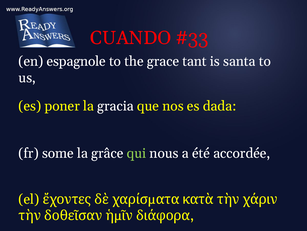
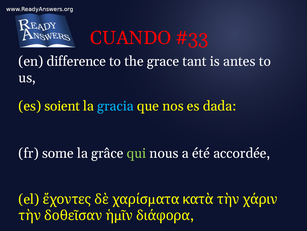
espagnole: espagnole -> difference
santa: santa -> antes
poner: poner -> soient
gracia colour: white -> light blue
